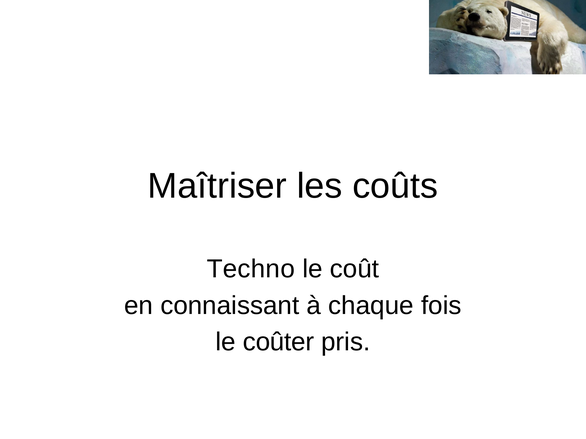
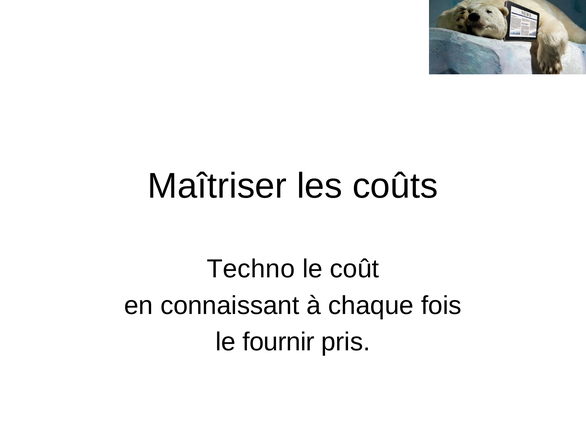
coûter: coûter -> fournir
